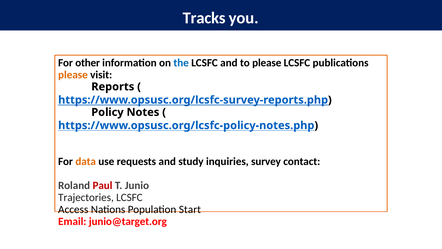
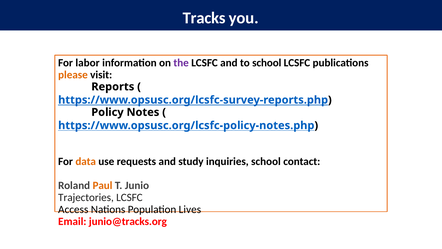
other: other -> labor
the colour: blue -> purple
to please: please -> school
inquiries survey: survey -> school
Paul colour: red -> orange
Start: Start -> Lives
junio@target.org: junio@target.org -> junio@tracks.org
